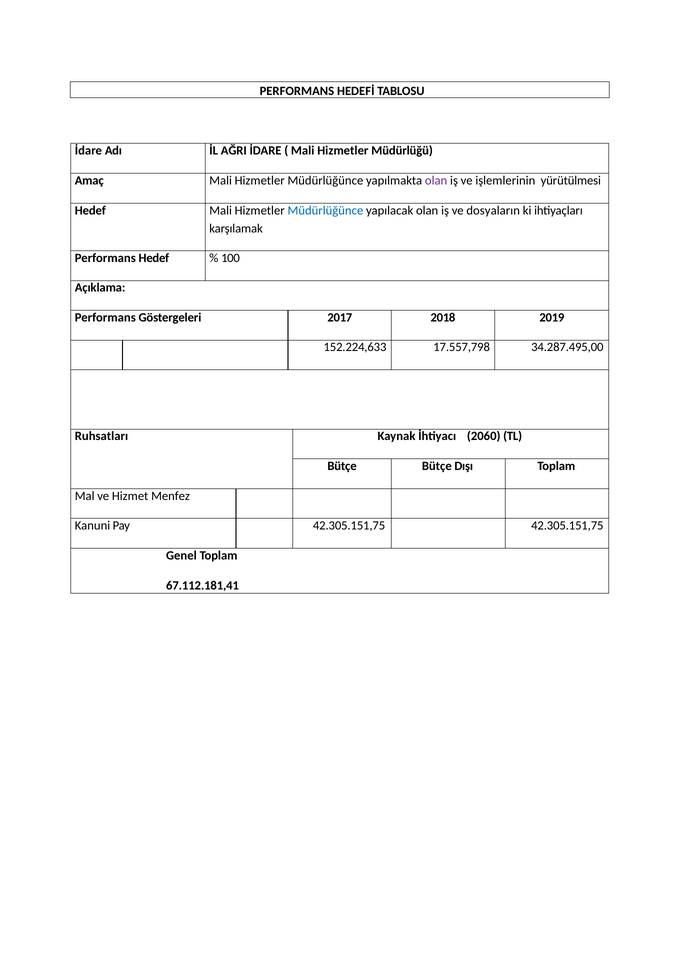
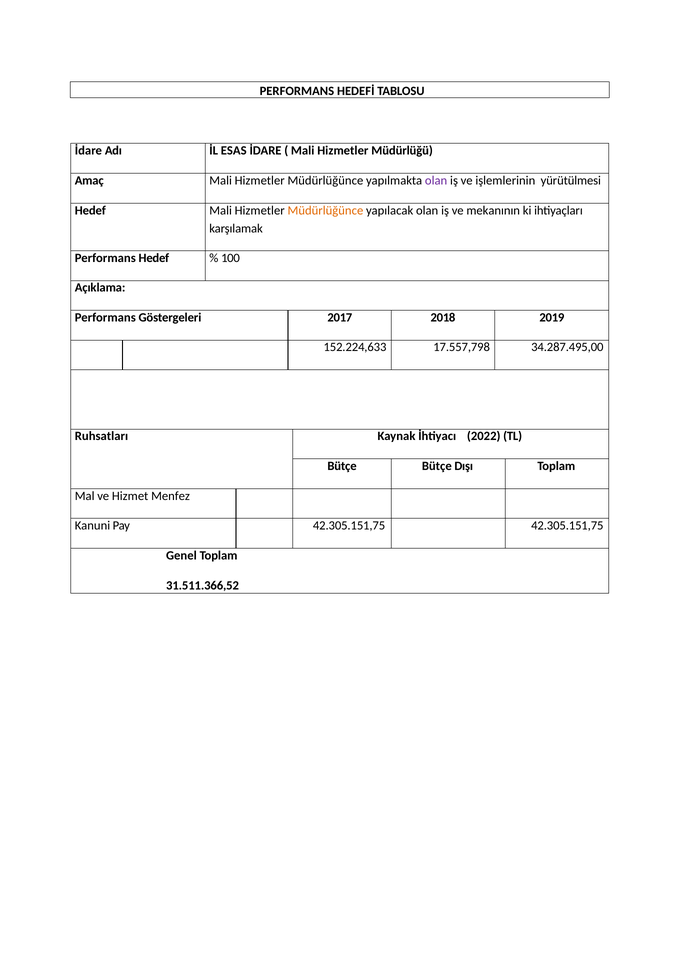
AĞRI: AĞRI -> ESAS
Müdürlüğünce at (325, 210) colour: blue -> orange
dosyaların: dosyaların -> mekanının
2060: 2060 -> 2022
67.112.181,41: 67.112.181,41 -> 31.511.366,52
